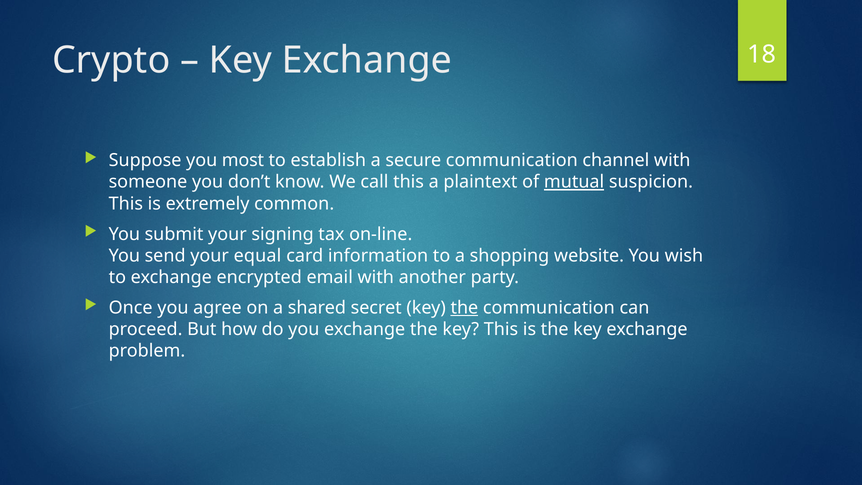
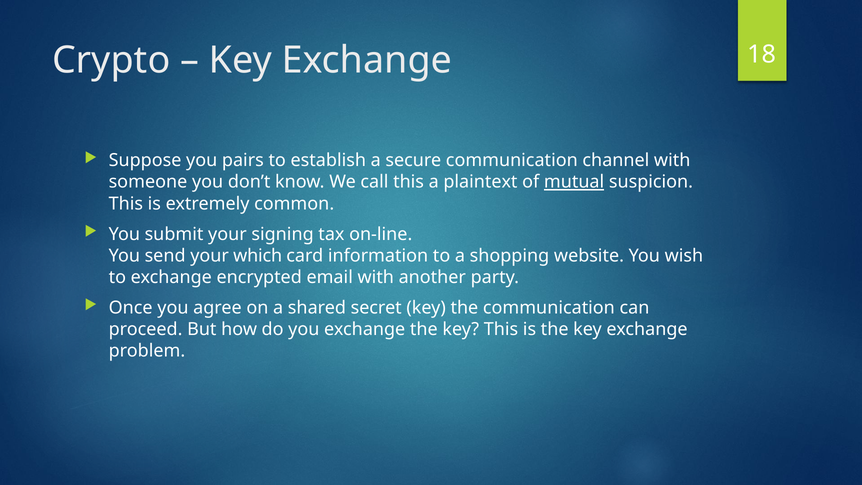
most: most -> pairs
equal: equal -> which
the at (464, 308) underline: present -> none
